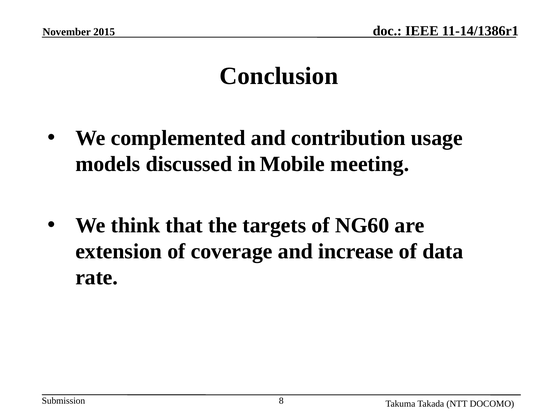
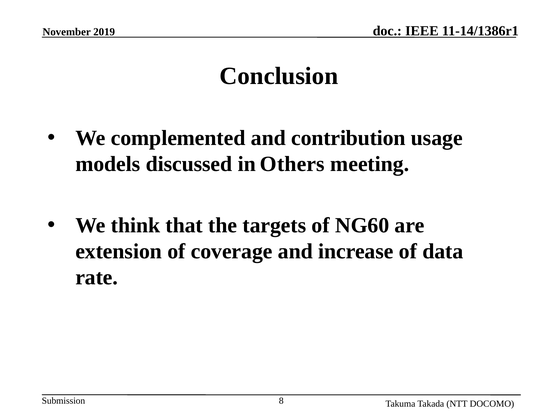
2015: 2015 -> 2019
Mobile: Mobile -> Others
